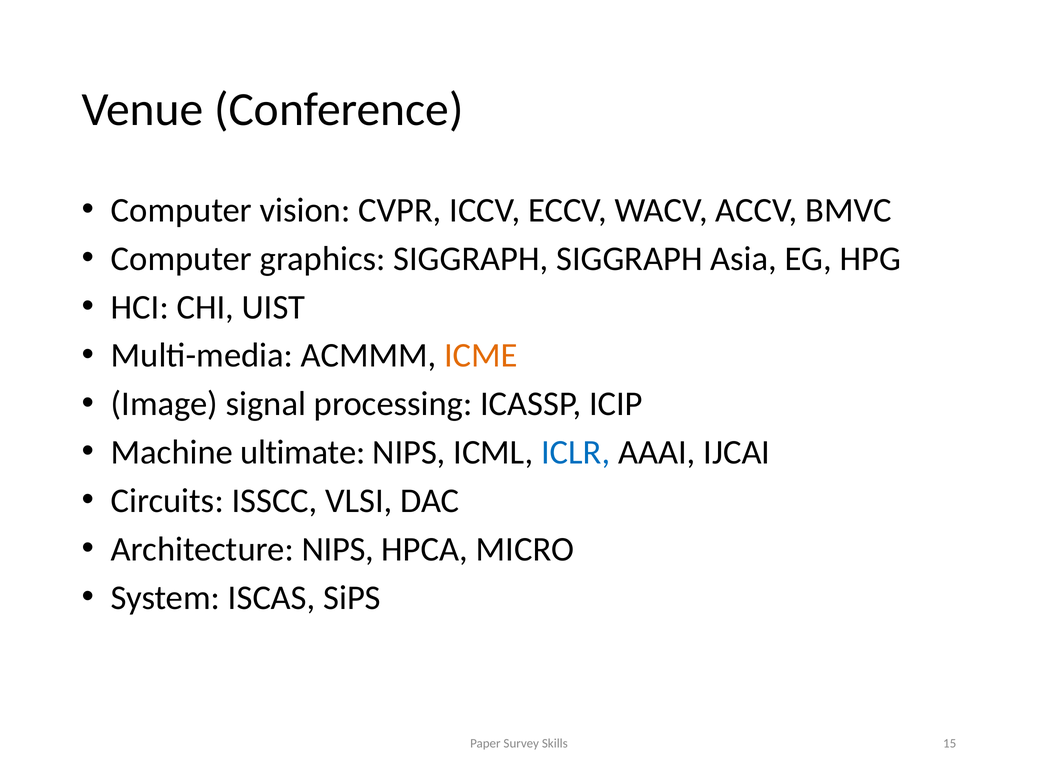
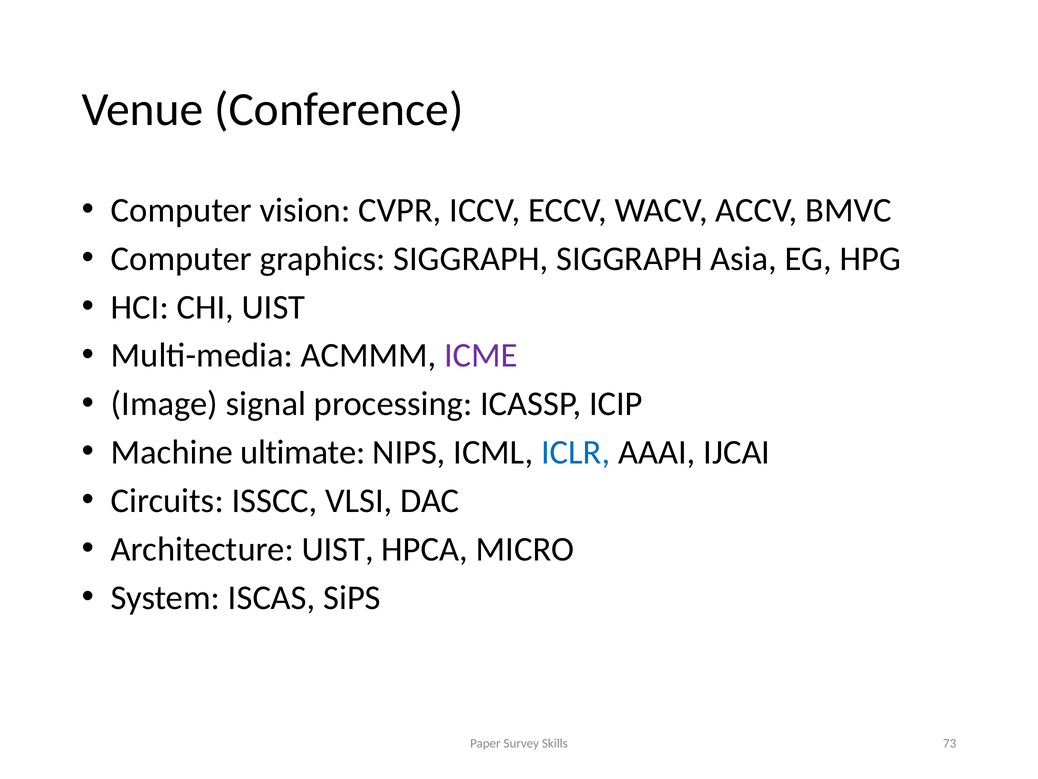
ICME colour: orange -> purple
Architecture NIPS: NIPS -> UIST
15: 15 -> 73
